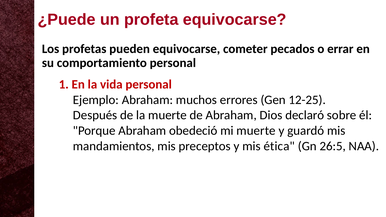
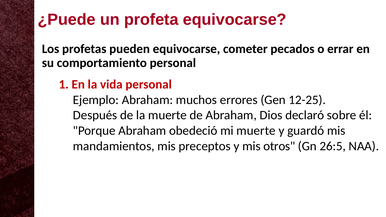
ética: ética -> otros
